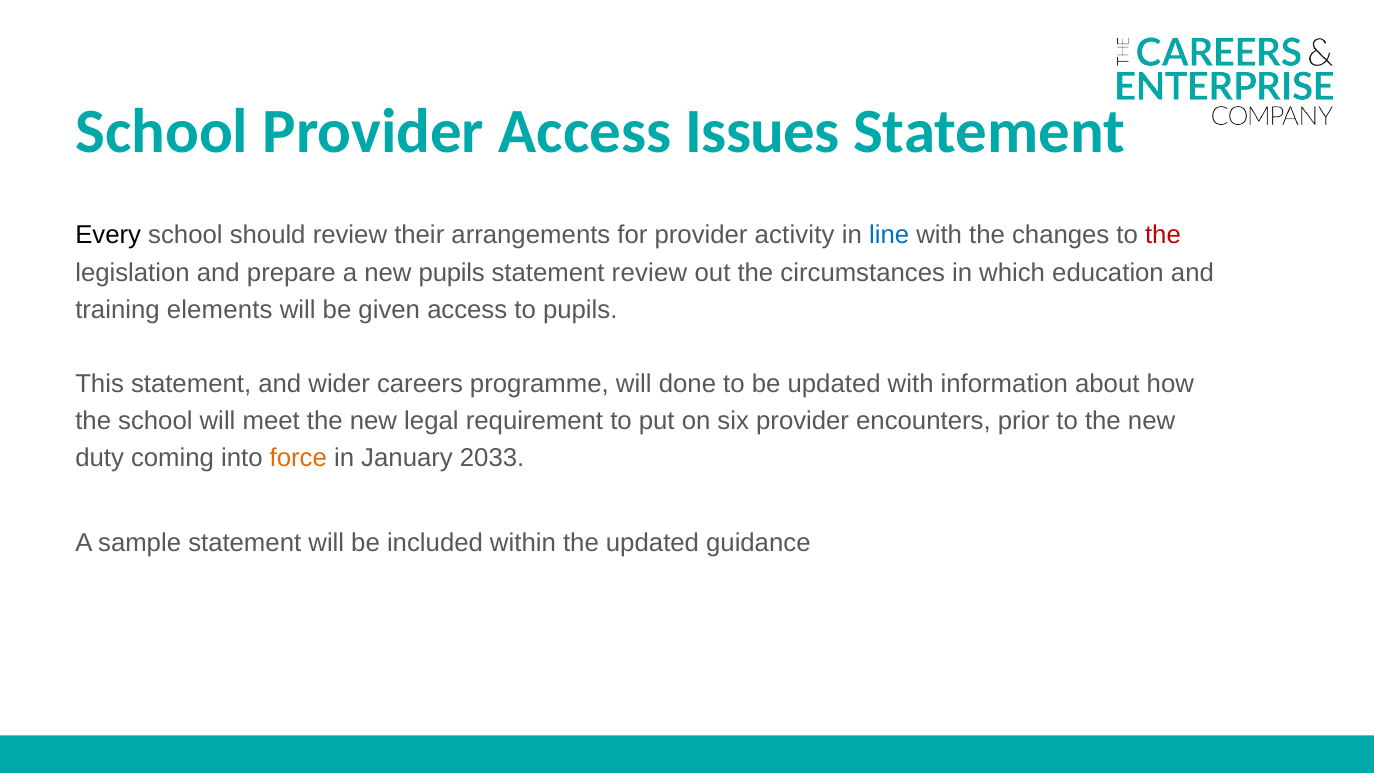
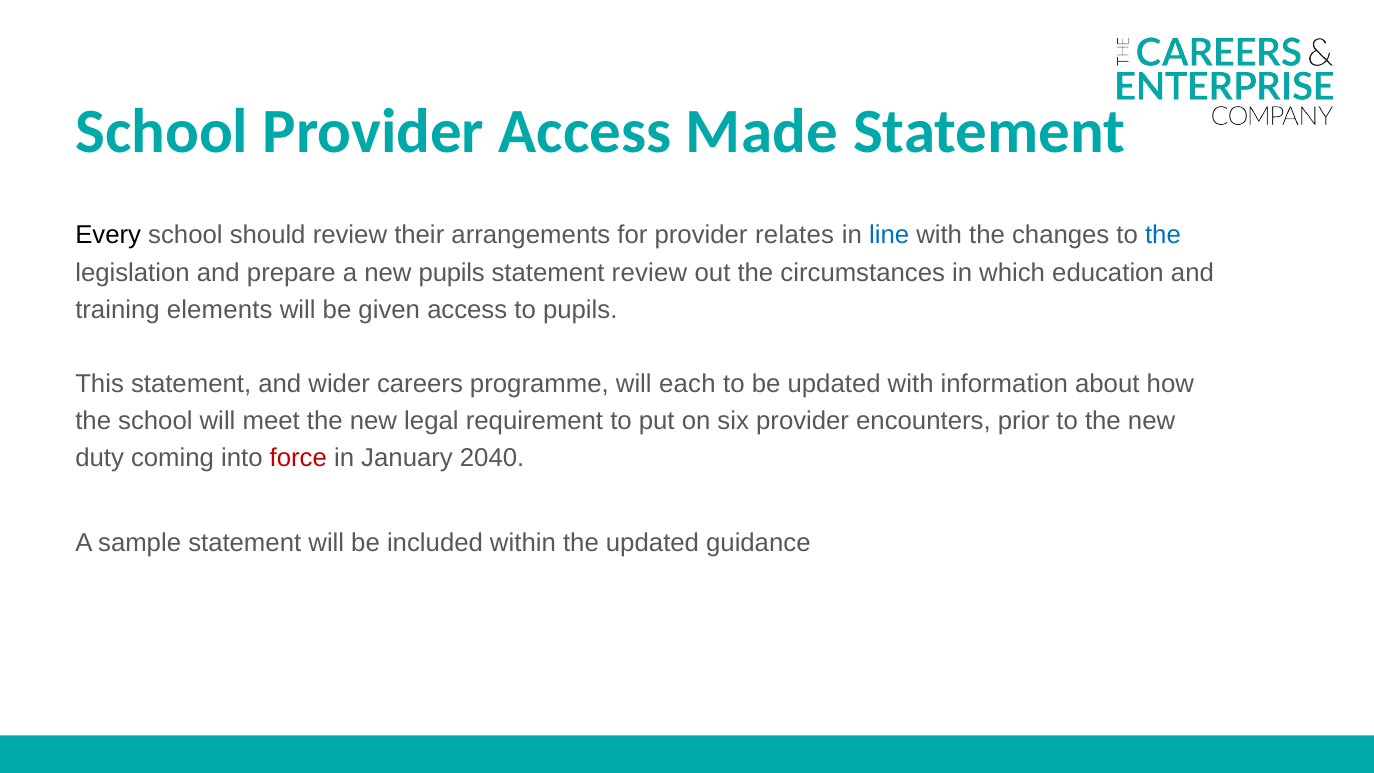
Issues: Issues -> Made
activity: activity -> relates
the at (1163, 235) colour: red -> blue
done: done -> each
force colour: orange -> red
2033: 2033 -> 2040
